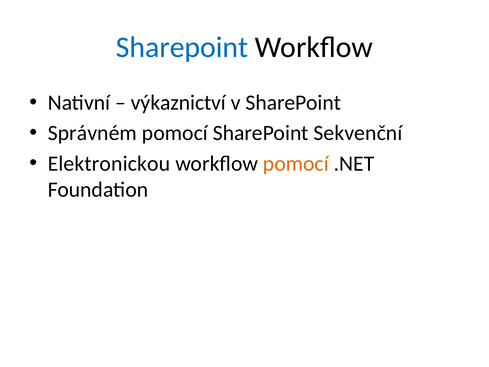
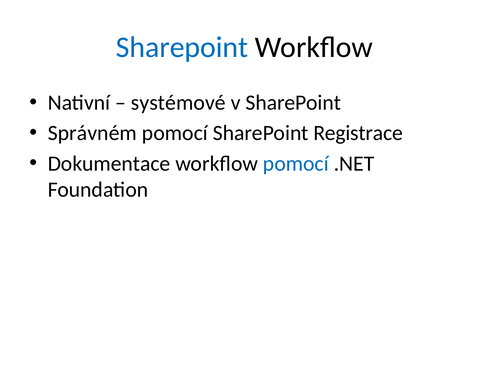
výkaznictví: výkaznictví -> systémové
Sekvenční: Sekvenční -> Registrace
Elektronickou: Elektronickou -> Dokumentace
pomocí at (296, 163) colour: orange -> blue
